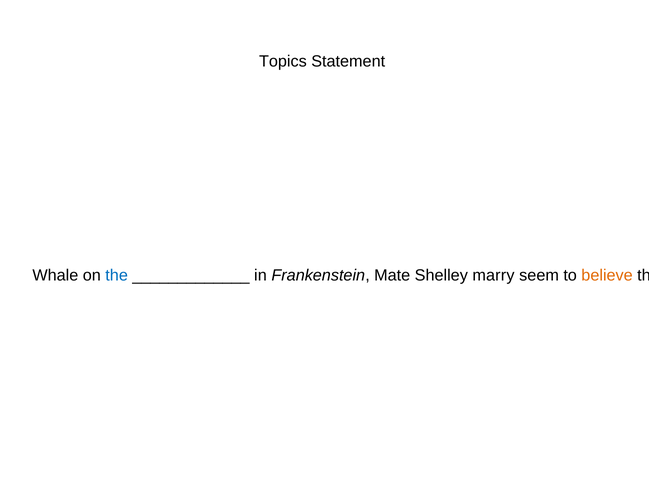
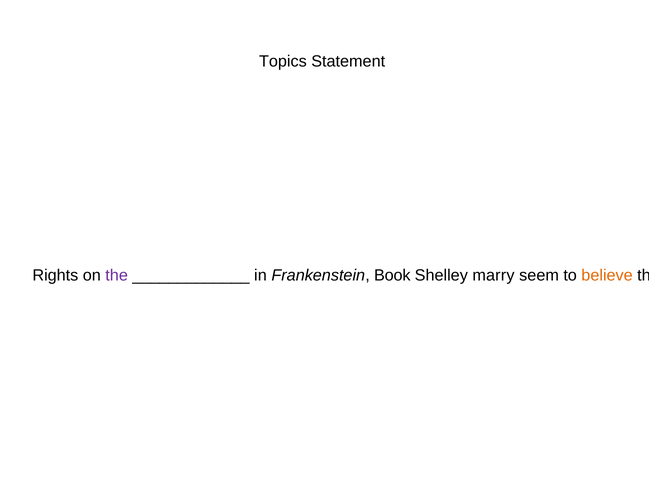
Whale: Whale -> Rights
the colour: blue -> purple
Mate: Mate -> Book
